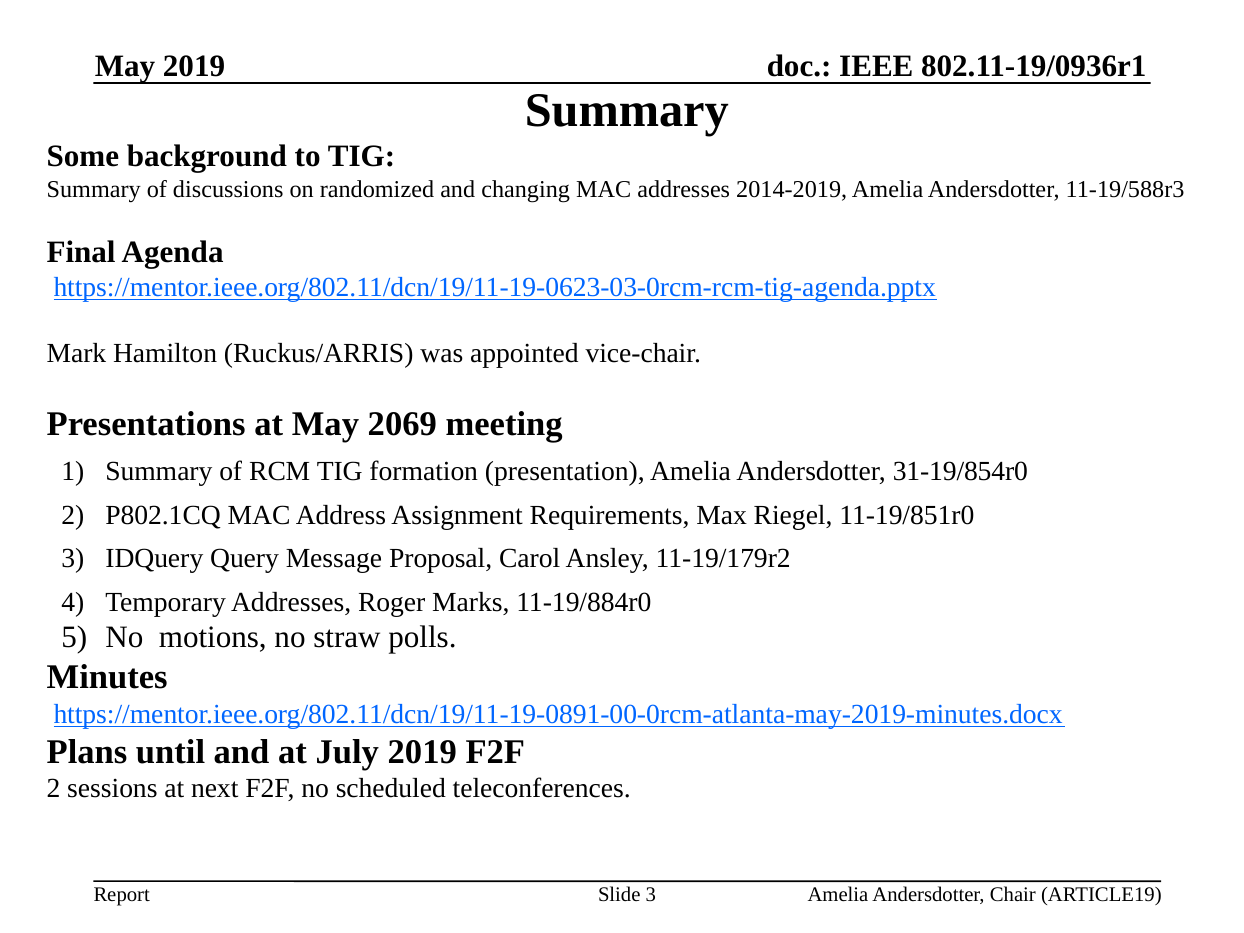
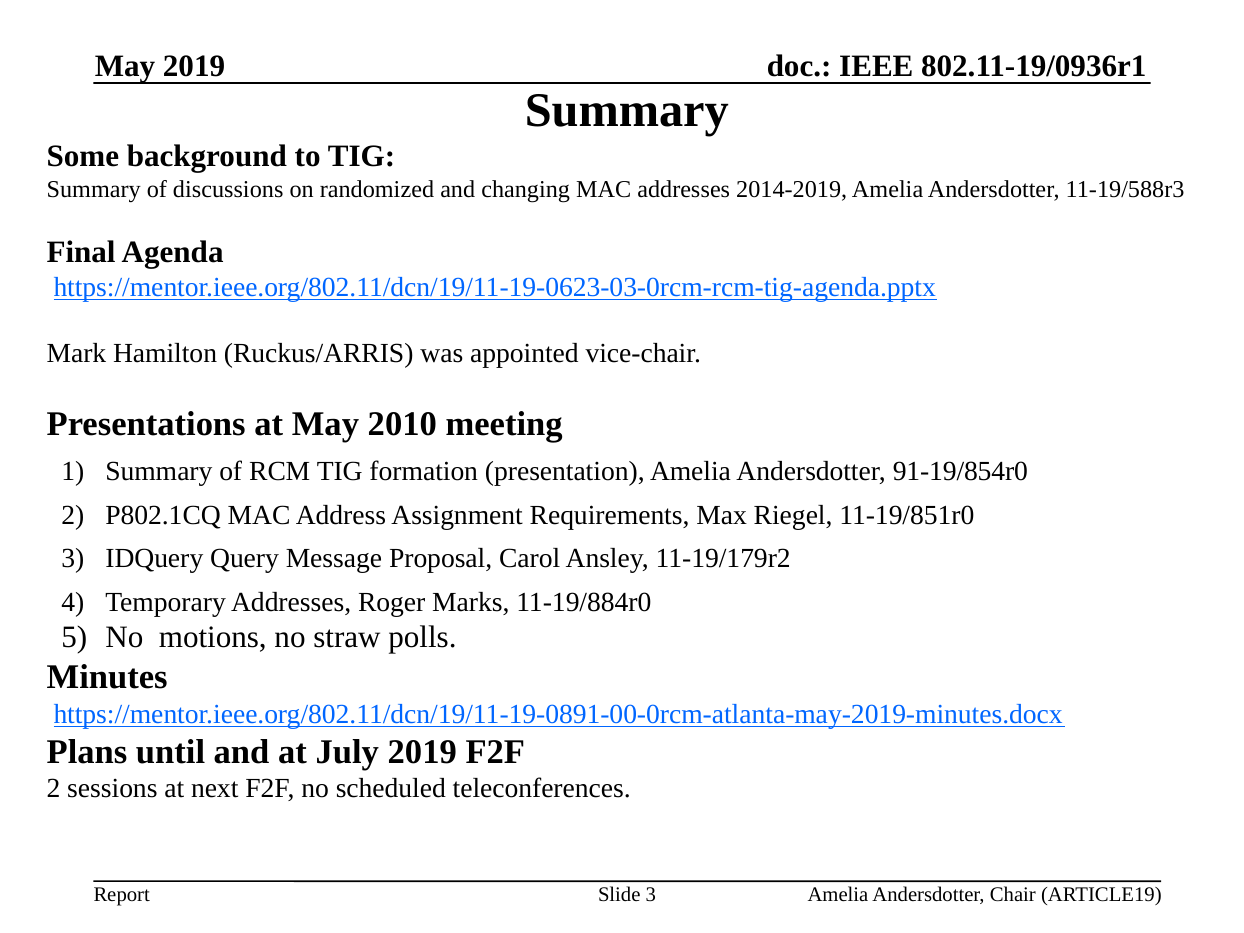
2069: 2069 -> 2010
31-19/854r0: 31-19/854r0 -> 91-19/854r0
